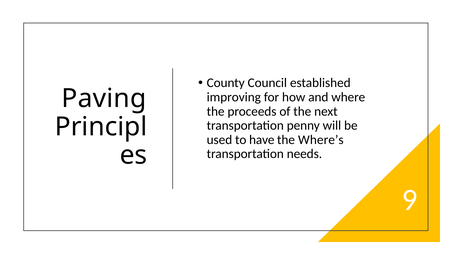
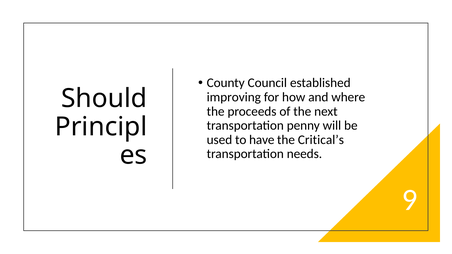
Paving: Paving -> Should
Where’s: Where’s -> Critical’s
